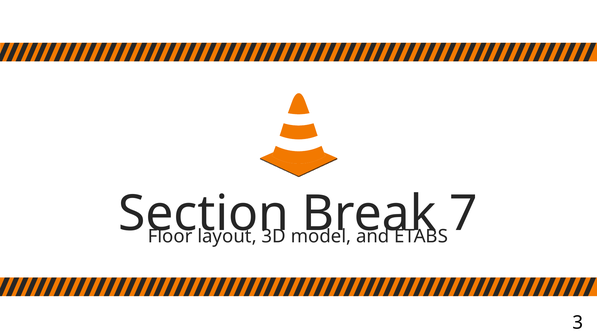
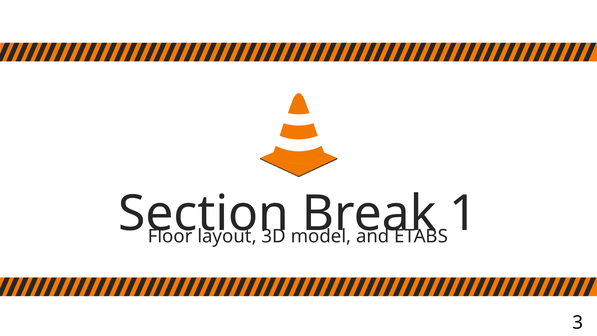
7: 7 -> 1
